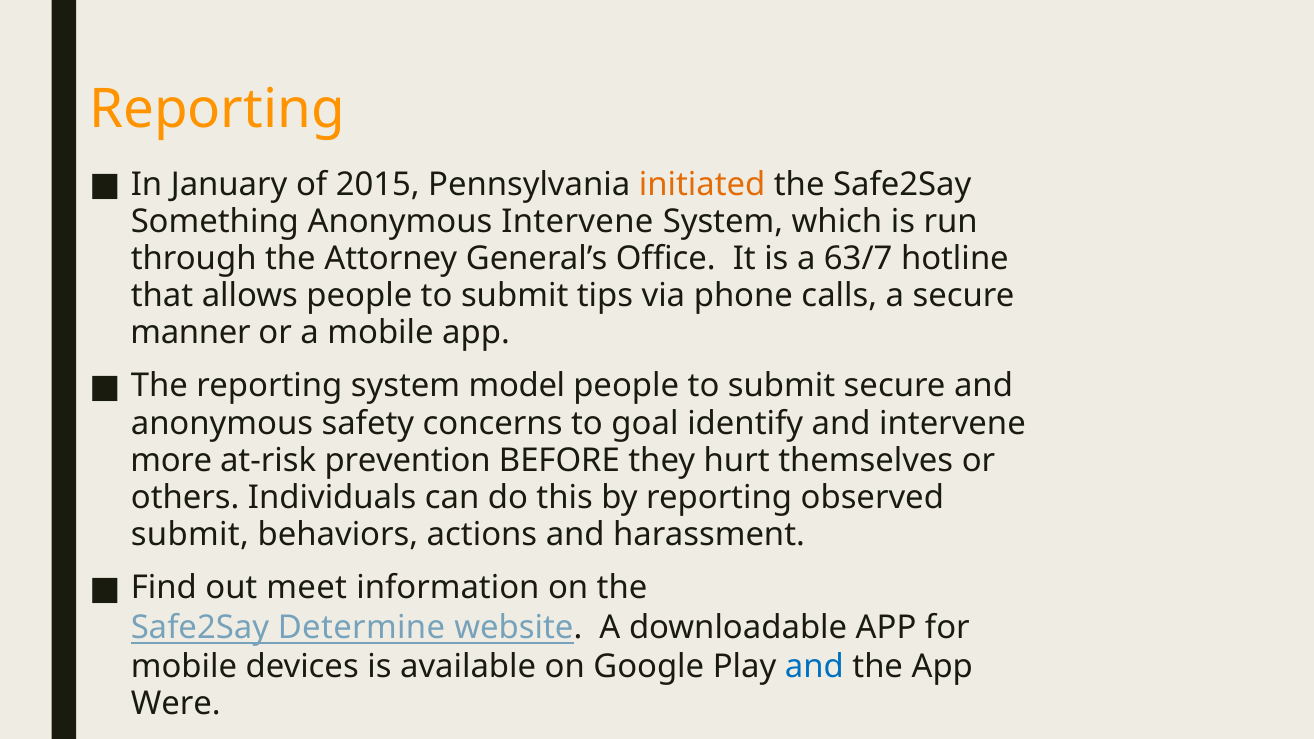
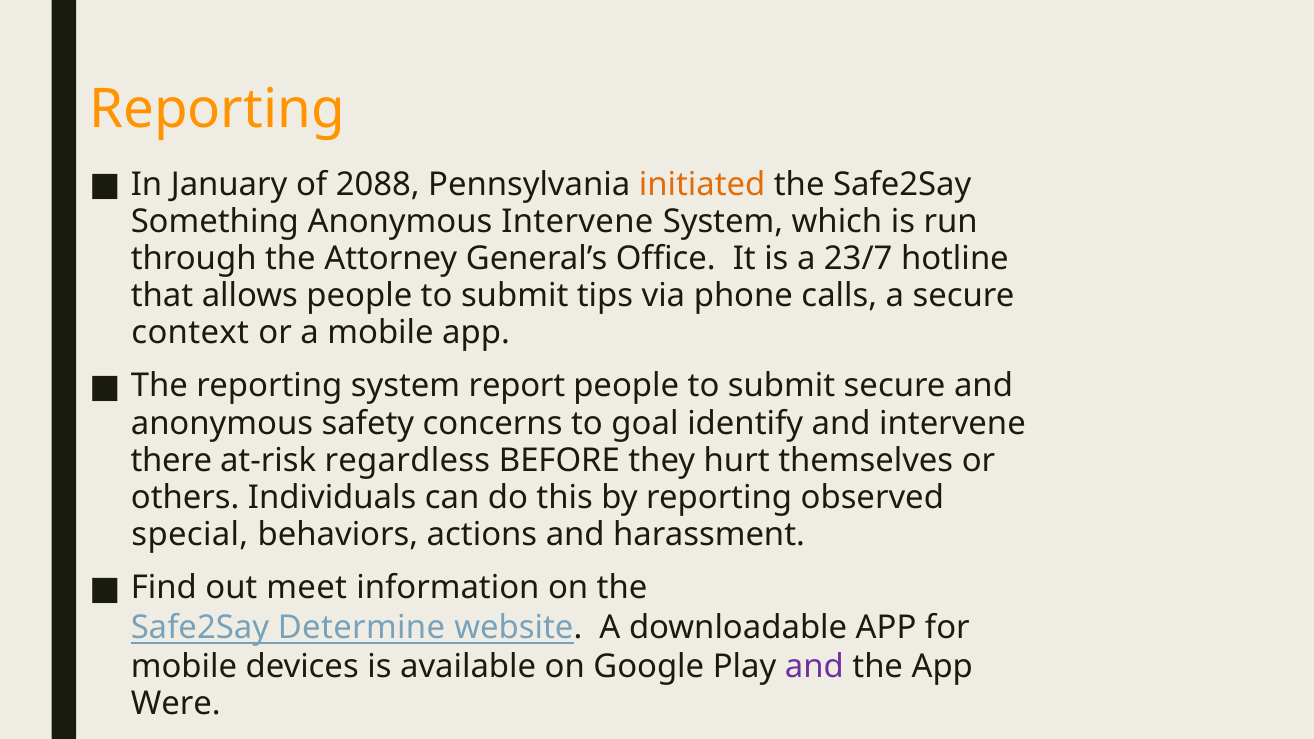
2015: 2015 -> 2088
63/7: 63/7 -> 23/7
manner: manner -> context
model: model -> report
more: more -> there
prevention: prevention -> regardless
submit at (190, 534): submit -> special
and at (814, 667) colour: blue -> purple
